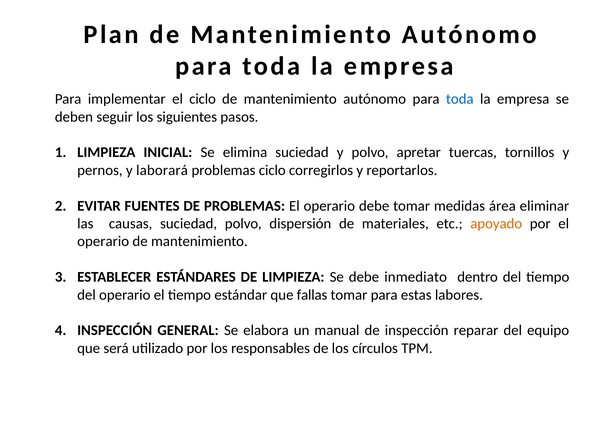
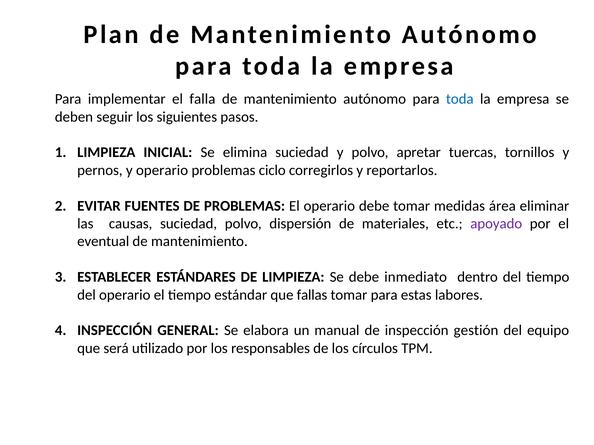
el ciclo: ciclo -> falla
y laborará: laborará -> operario
apoyado colour: orange -> purple
operario at (103, 242): operario -> eventual
reparar: reparar -> gestión
